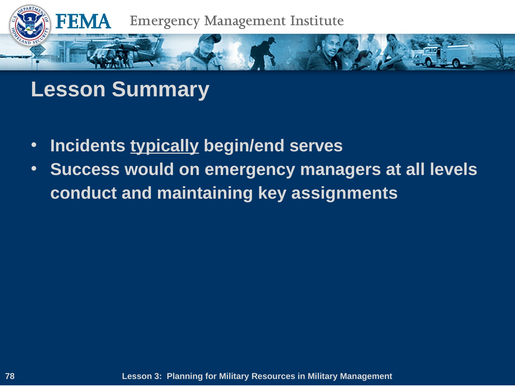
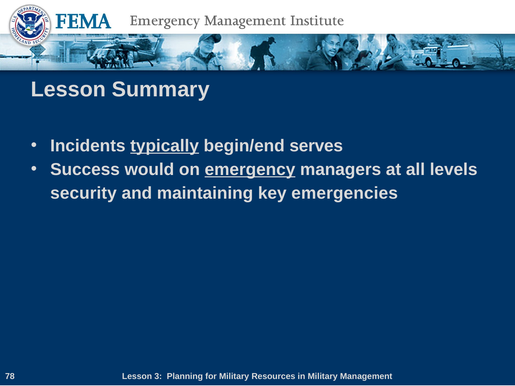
emergency underline: none -> present
conduct: conduct -> security
assignments: assignments -> emergencies
